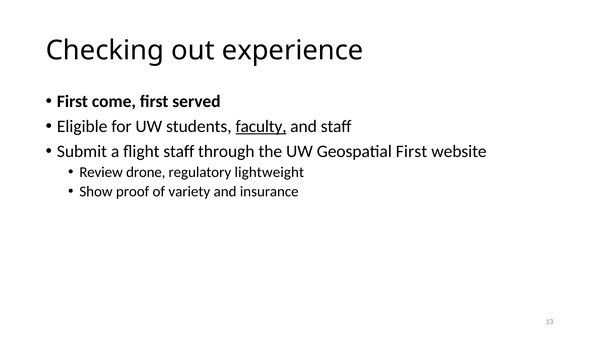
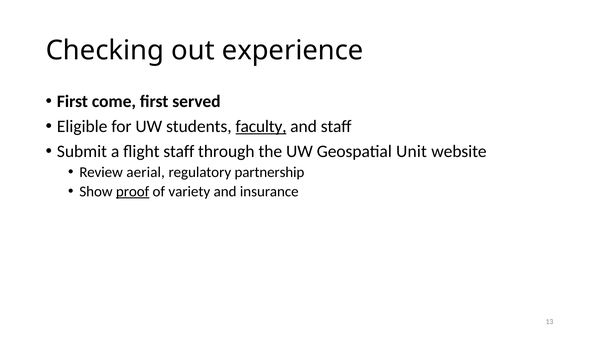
Geospatial First: First -> Unit
drone: drone -> aerial
lightweight: lightweight -> partnership
proof underline: none -> present
